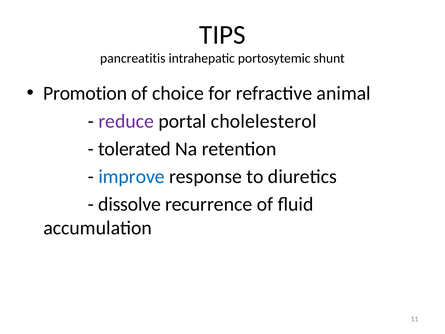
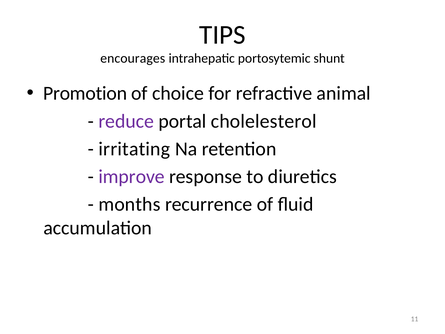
pancreatitis: pancreatitis -> encourages
tolerated: tolerated -> irritating
improve colour: blue -> purple
dissolve: dissolve -> months
